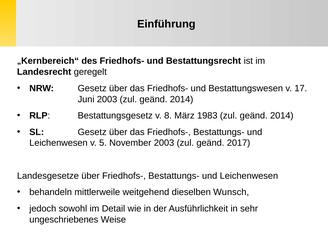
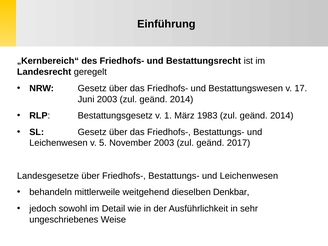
8: 8 -> 1
Wunsch: Wunsch -> Denkbar
